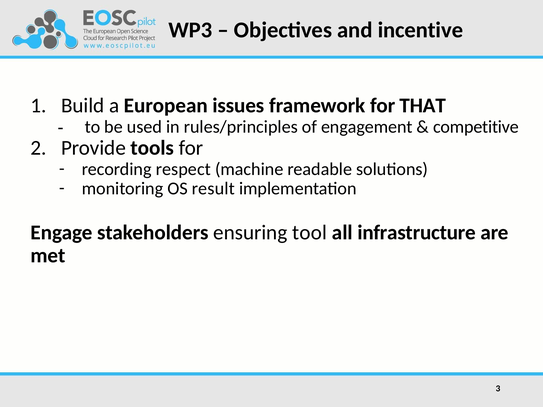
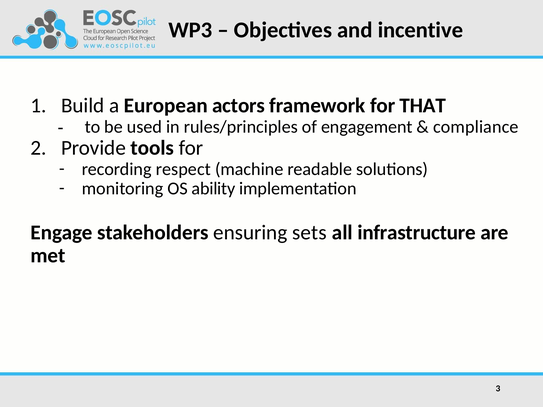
issues: issues -> actors
competitive: competitive -> compliance
result: result -> ability
tool: tool -> sets
